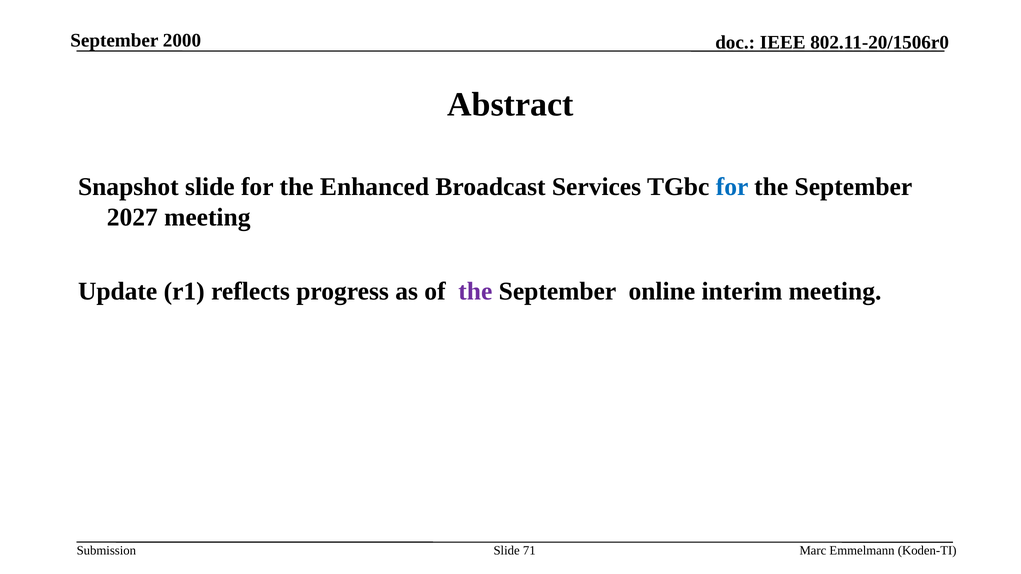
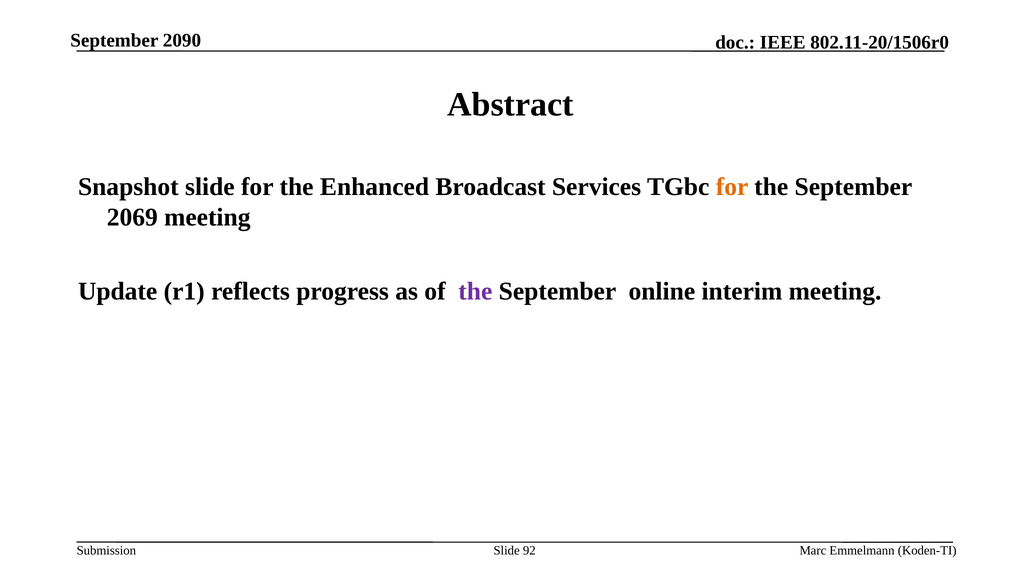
2000: 2000 -> 2090
for at (732, 187) colour: blue -> orange
2027: 2027 -> 2069
71: 71 -> 92
